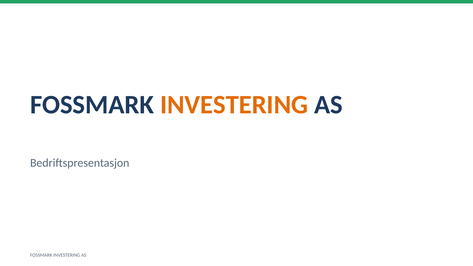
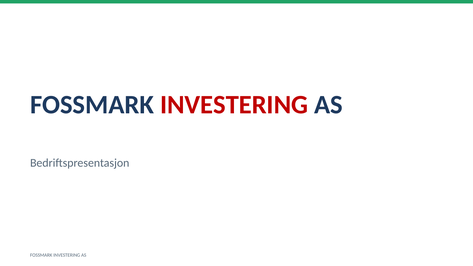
INVESTERING at (234, 105) colour: orange -> red
